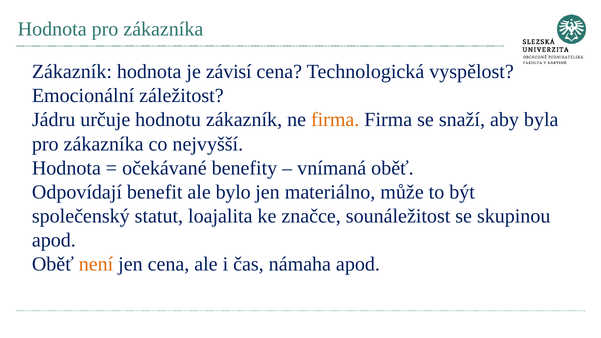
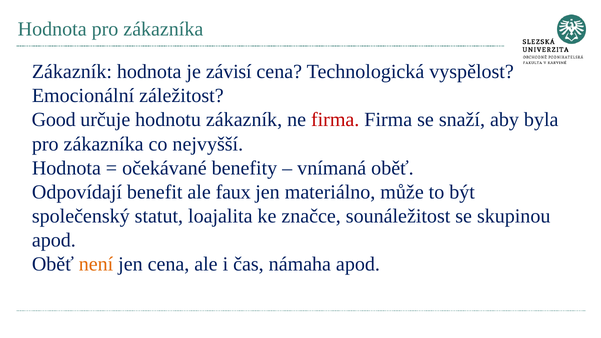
Jádru: Jádru -> Good
firma at (335, 120) colour: orange -> red
bylo: bylo -> faux
